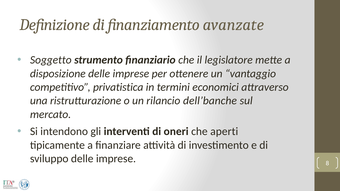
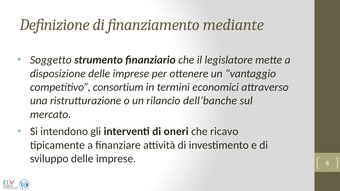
avanzate: avanzate -> mediante
privatistica: privatistica -> consortium
aperti: aperti -> ricavo
